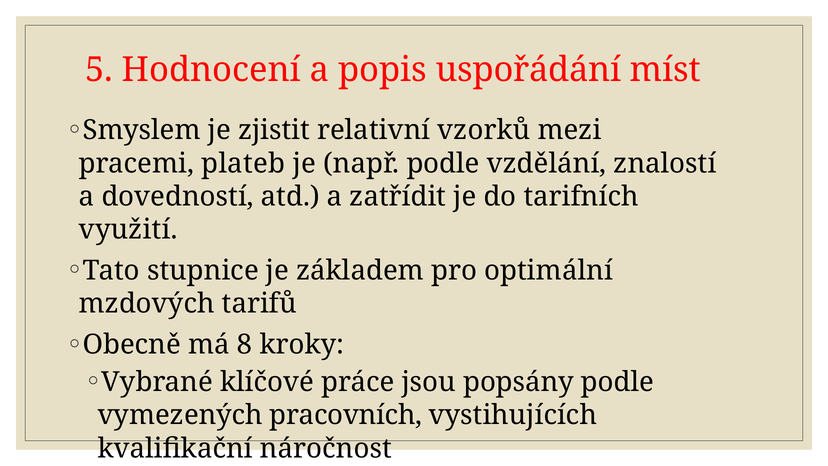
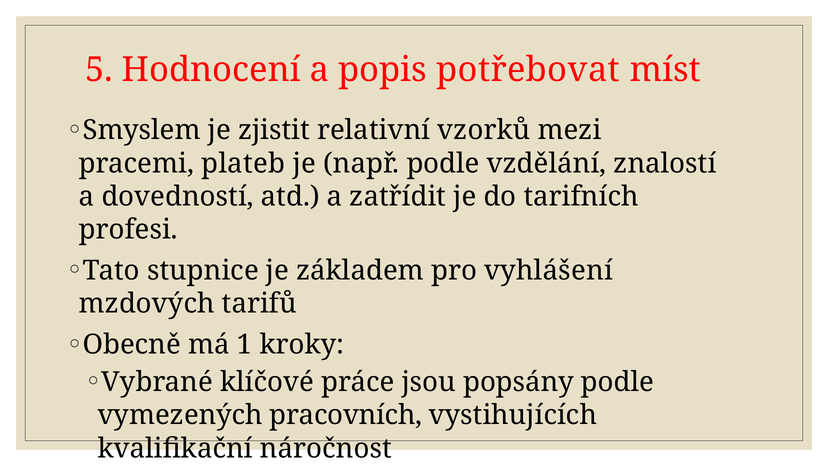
uspořádání: uspořádání -> potřebovat
využití: využití -> profesi
optimální: optimální -> vyhlášení
8: 8 -> 1
